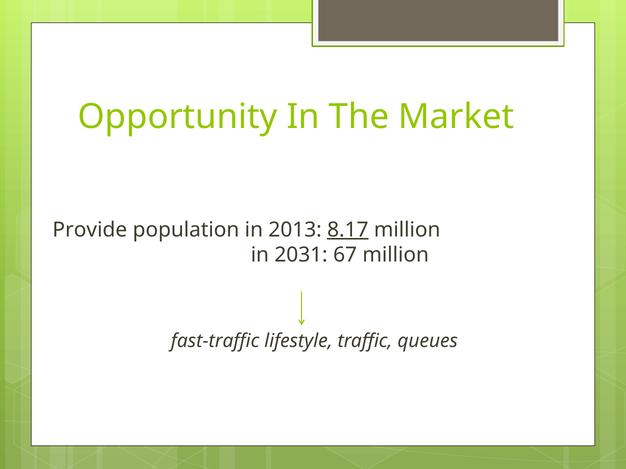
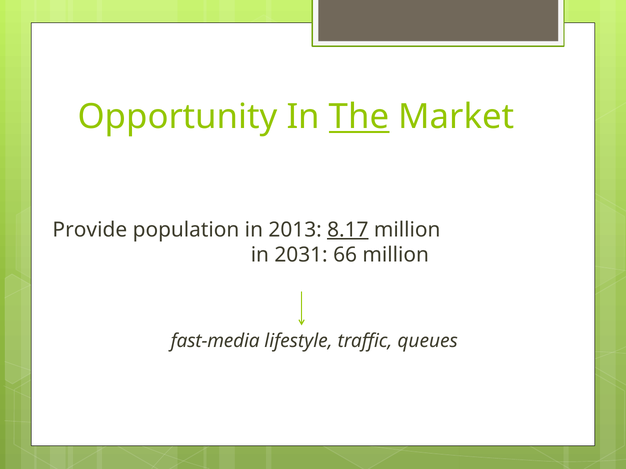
The underline: none -> present
67: 67 -> 66
fast-traffic: fast-traffic -> fast-media
